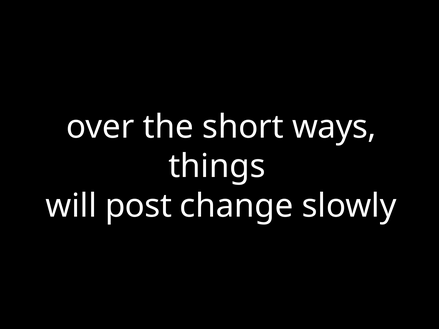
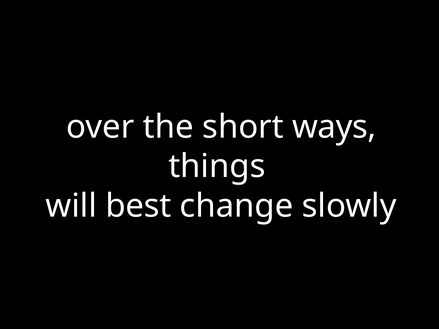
post: post -> best
